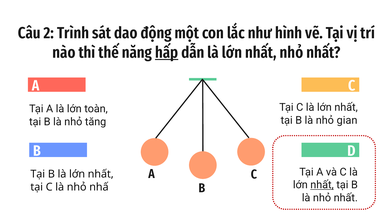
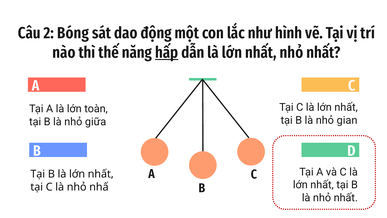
Trình: Trình -> Bóng
tăng: tăng -> giữa
nhất at (322, 185) underline: present -> none
